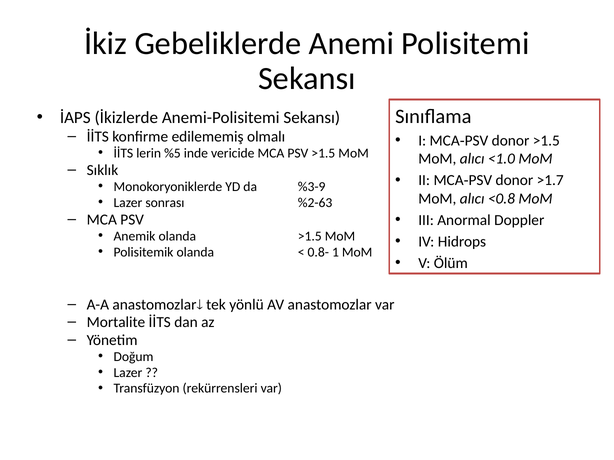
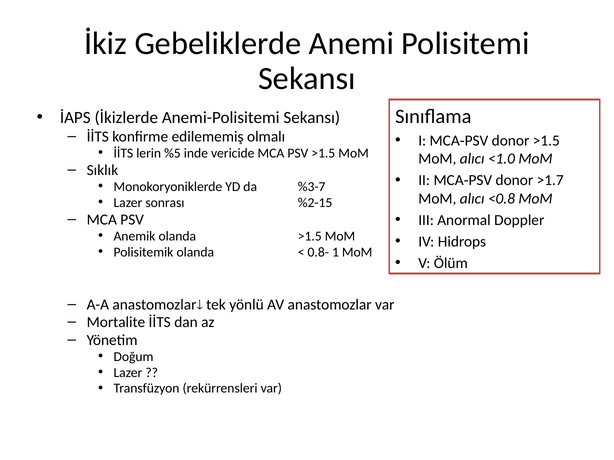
%3-9: %3-9 -> %3-7
%2-63: %2-63 -> %2-15
